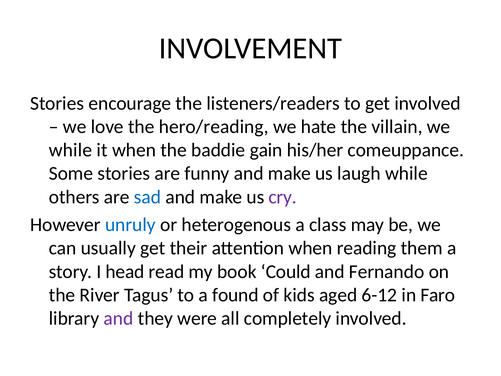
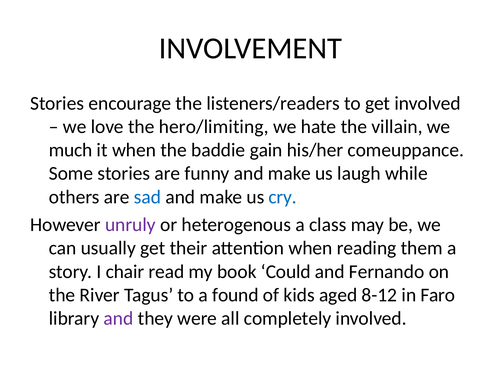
hero/reading: hero/reading -> hero/limiting
while at (71, 150): while -> much
cry colour: purple -> blue
unruly colour: blue -> purple
head: head -> chair
6-12: 6-12 -> 8-12
